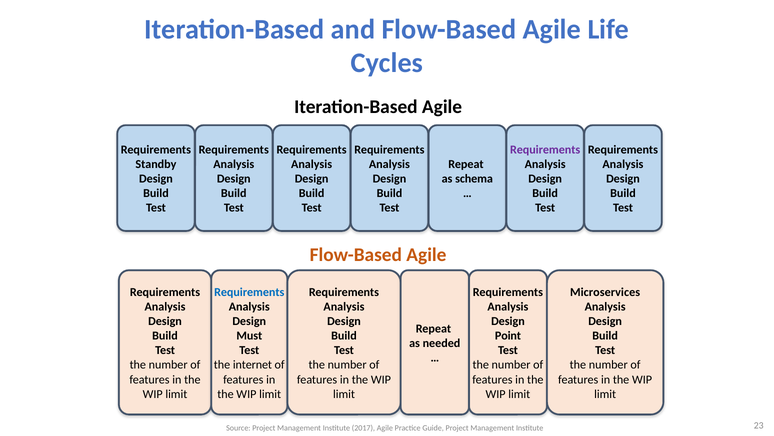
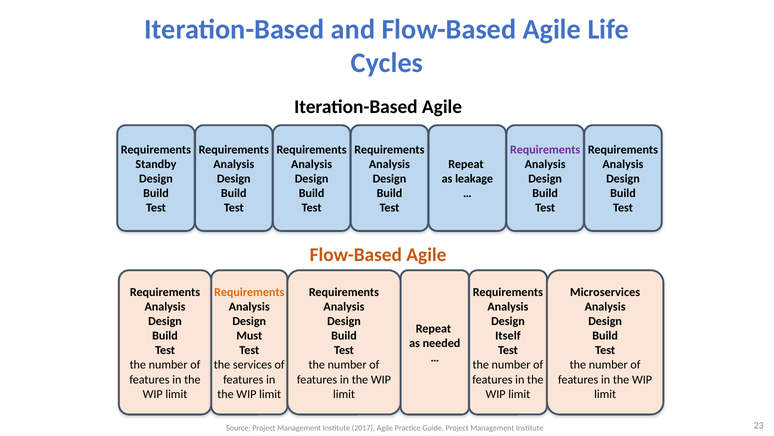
schema: schema -> leakage
Requirements at (249, 292) colour: blue -> orange
Point: Point -> Itself
internet: internet -> services
